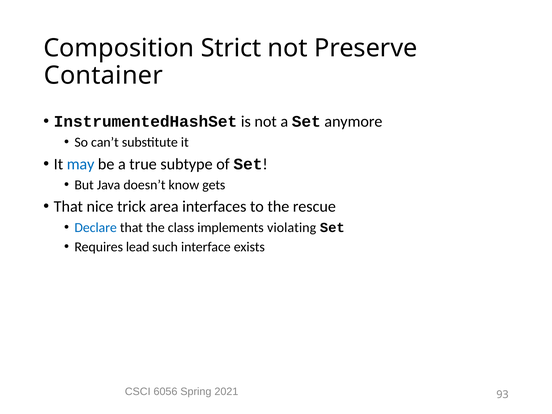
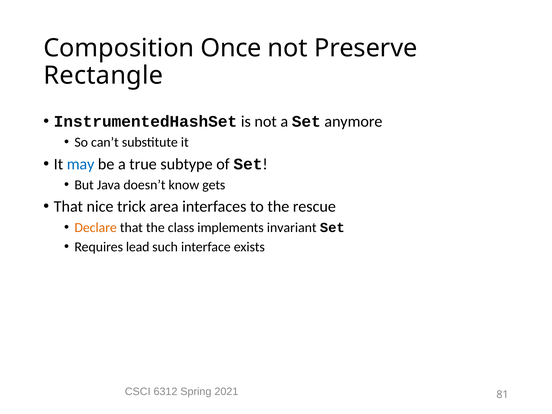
Strict: Strict -> Once
Container: Container -> Rectangle
Declare colour: blue -> orange
violating: violating -> invariant
6056: 6056 -> 6312
93: 93 -> 81
